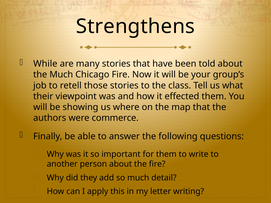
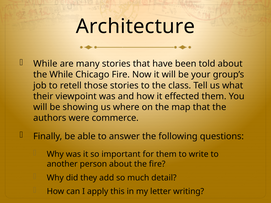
Strengthens: Strengthens -> Architecture
the Much: Much -> While
